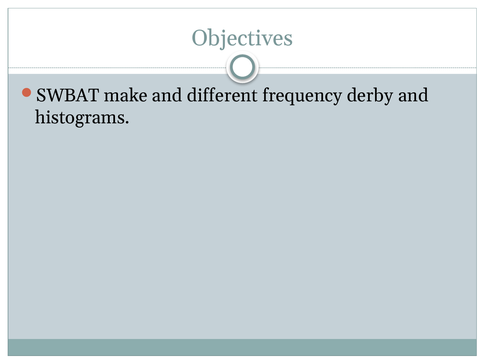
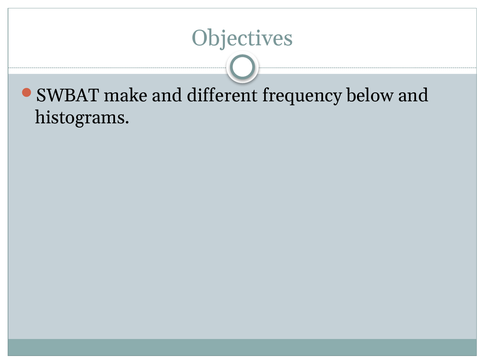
derby: derby -> below
